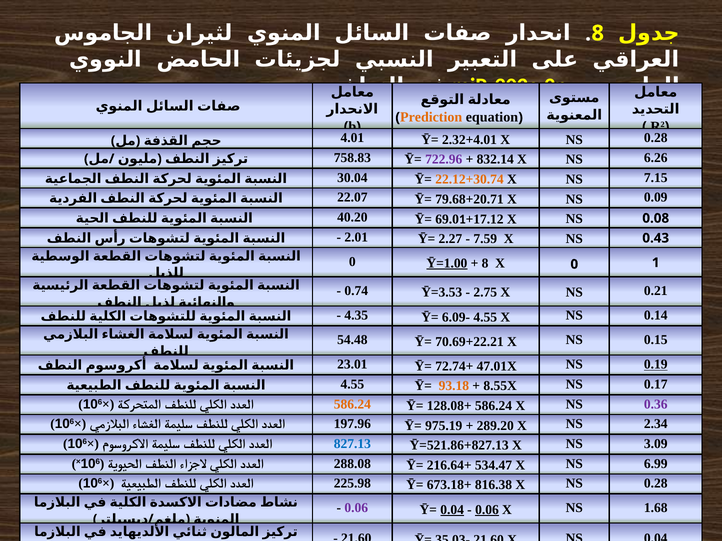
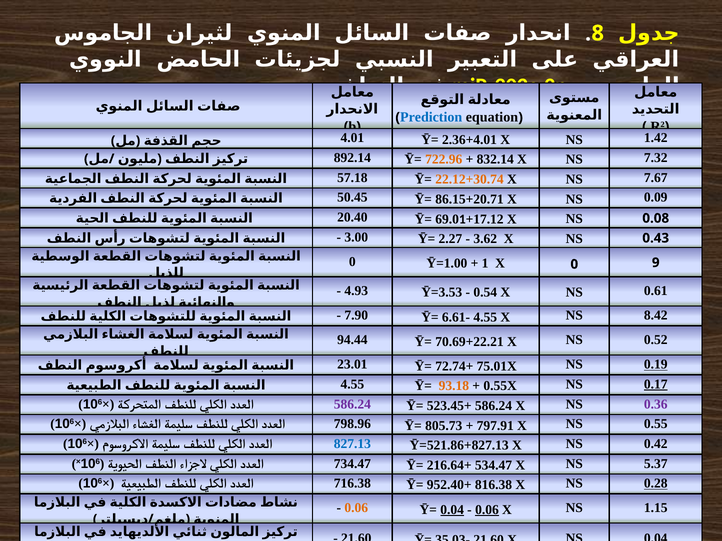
Prediction colour: orange -> blue
2.32+4.01: 2.32+4.01 -> 2.36+4.01
0.28 at (656, 138): 0.28 -> 1.42
758.83: 758.83 -> 892.14
722.96 colour: purple -> orange
6.26: 6.26 -> 7.32
30.04: 30.04 -> 57.18
7.15: 7.15 -> 7.67
22.07: 22.07 -> 50.45
79.68+20.71: 79.68+20.71 -> 86.15+20.71
40.20: 40.20 -> 20.40
2.01 at (356, 237): 2.01 -> 3.00
7.59: 7.59 -> 3.62
Ῡ=1.00 underline: present -> none
8 at (485, 264): 8 -> 1
1: 1 -> 9
0.74: 0.74 -> 4.93
2.75 at (485, 293): 2.75 -> 0.54
0.21: 0.21 -> 0.61
4.35: 4.35 -> 7.90
6.09-: 6.09- -> 6.61-
NS 0.14: 0.14 -> 8.42
54.48: 54.48 -> 94.44
0.15: 0.15 -> 0.52
47.01X: 47.01X -> 75.01X
8.55X: 8.55X -> 0.55X
0.17 underline: none -> present
586.24 at (352, 404) colour: orange -> purple
128.08+: 128.08+ -> 523.45+
197.96: 197.96 -> 798.96
975.19: 975.19 -> 805.73
289.20: 289.20 -> 797.91
2.34: 2.34 -> 0.55
3.09: 3.09 -> 0.42
288.08: 288.08 -> 734.47
6.99: 6.99 -> 5.37
225.98: 225.98 -> 716.38
673.18+: 673.18+ -> 952.40+
0.28 at (656, 484) underline: none -> present
0.06 at (356, 508) colour: purple -> orange
1.68: 1.68 -> 1.15
